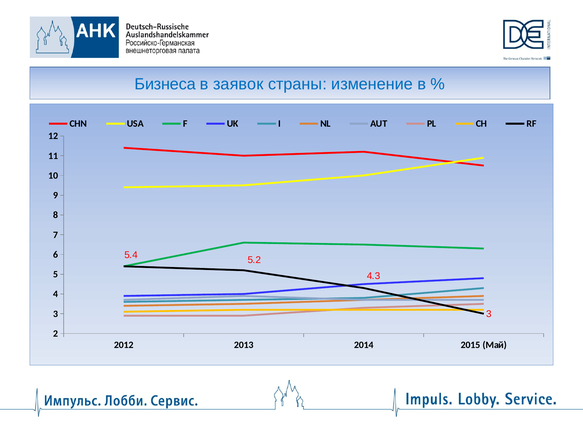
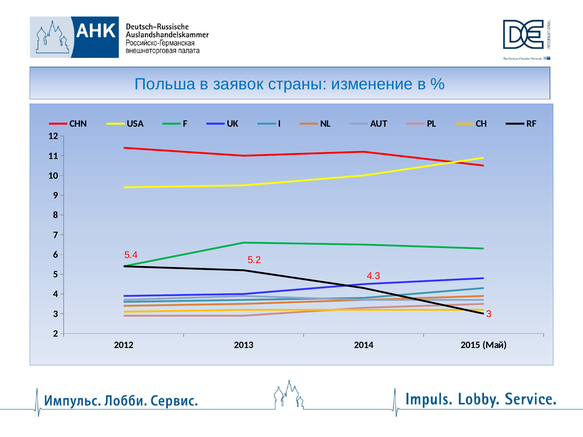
Бизнеса: Бизнеса -> Польша
